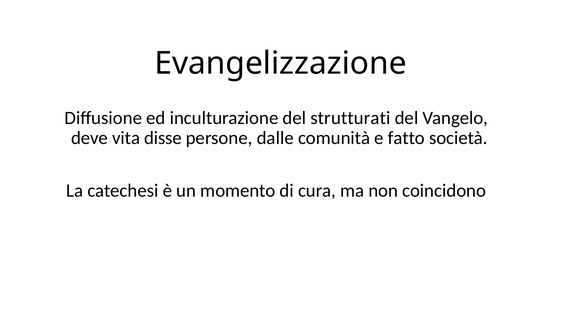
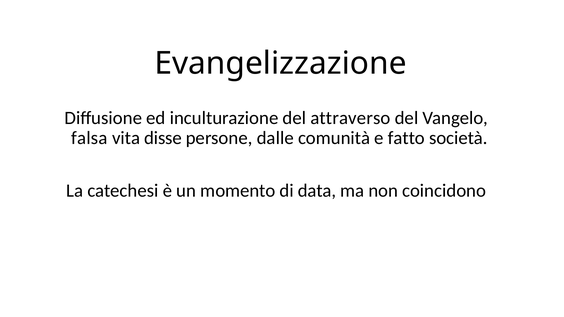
strutturati: strutturati -> attraverso
deve: deve -> falsa
cura: cura -> data
